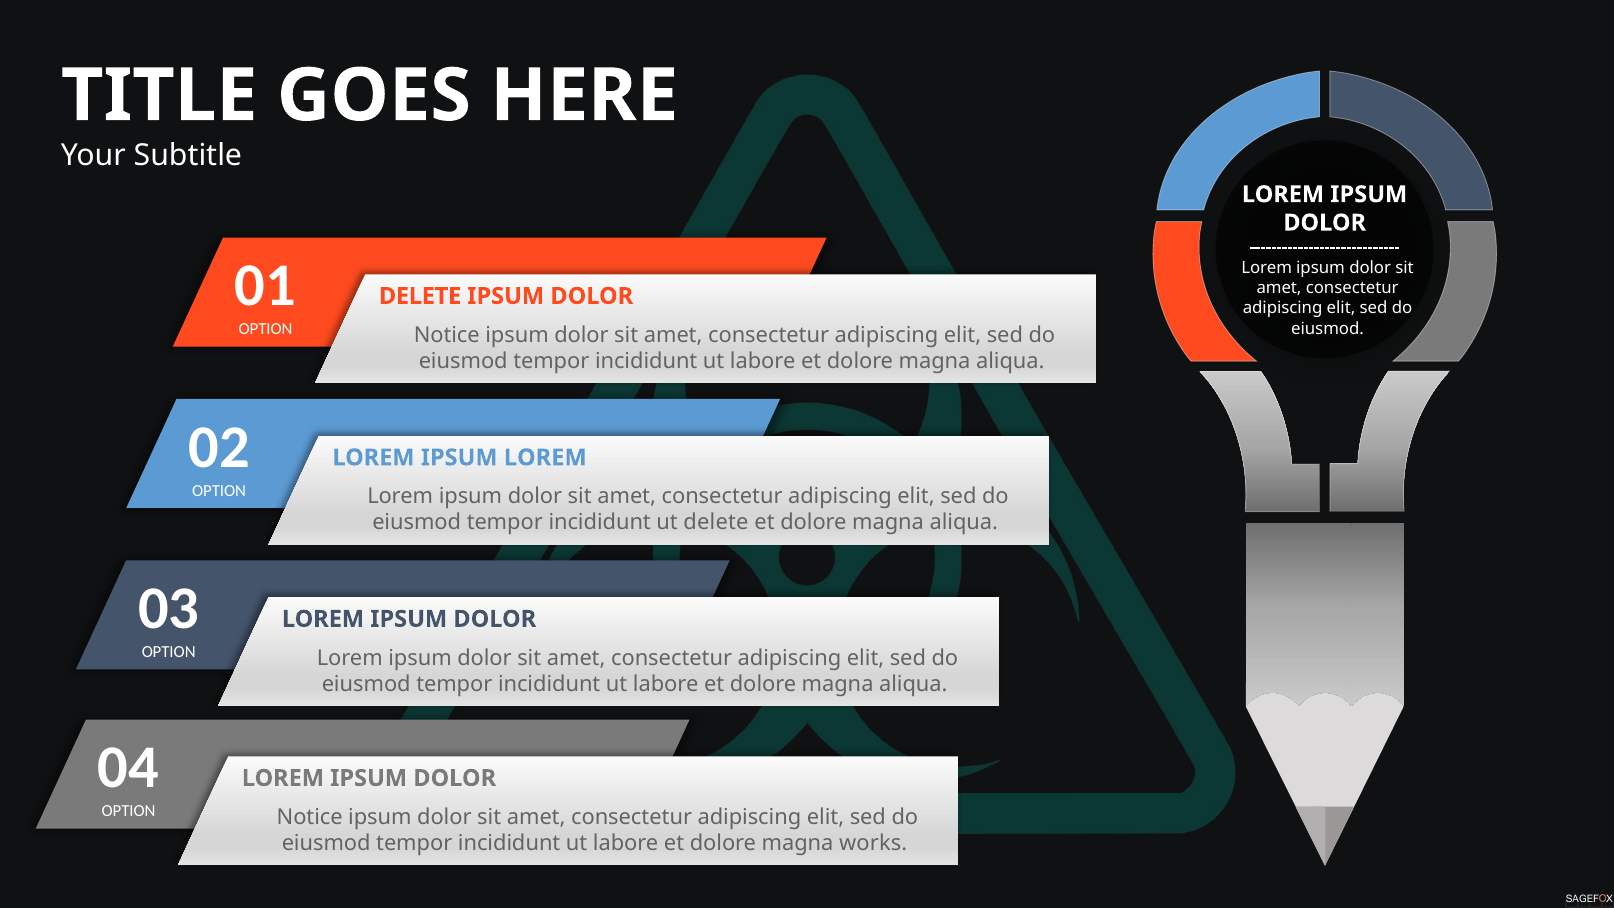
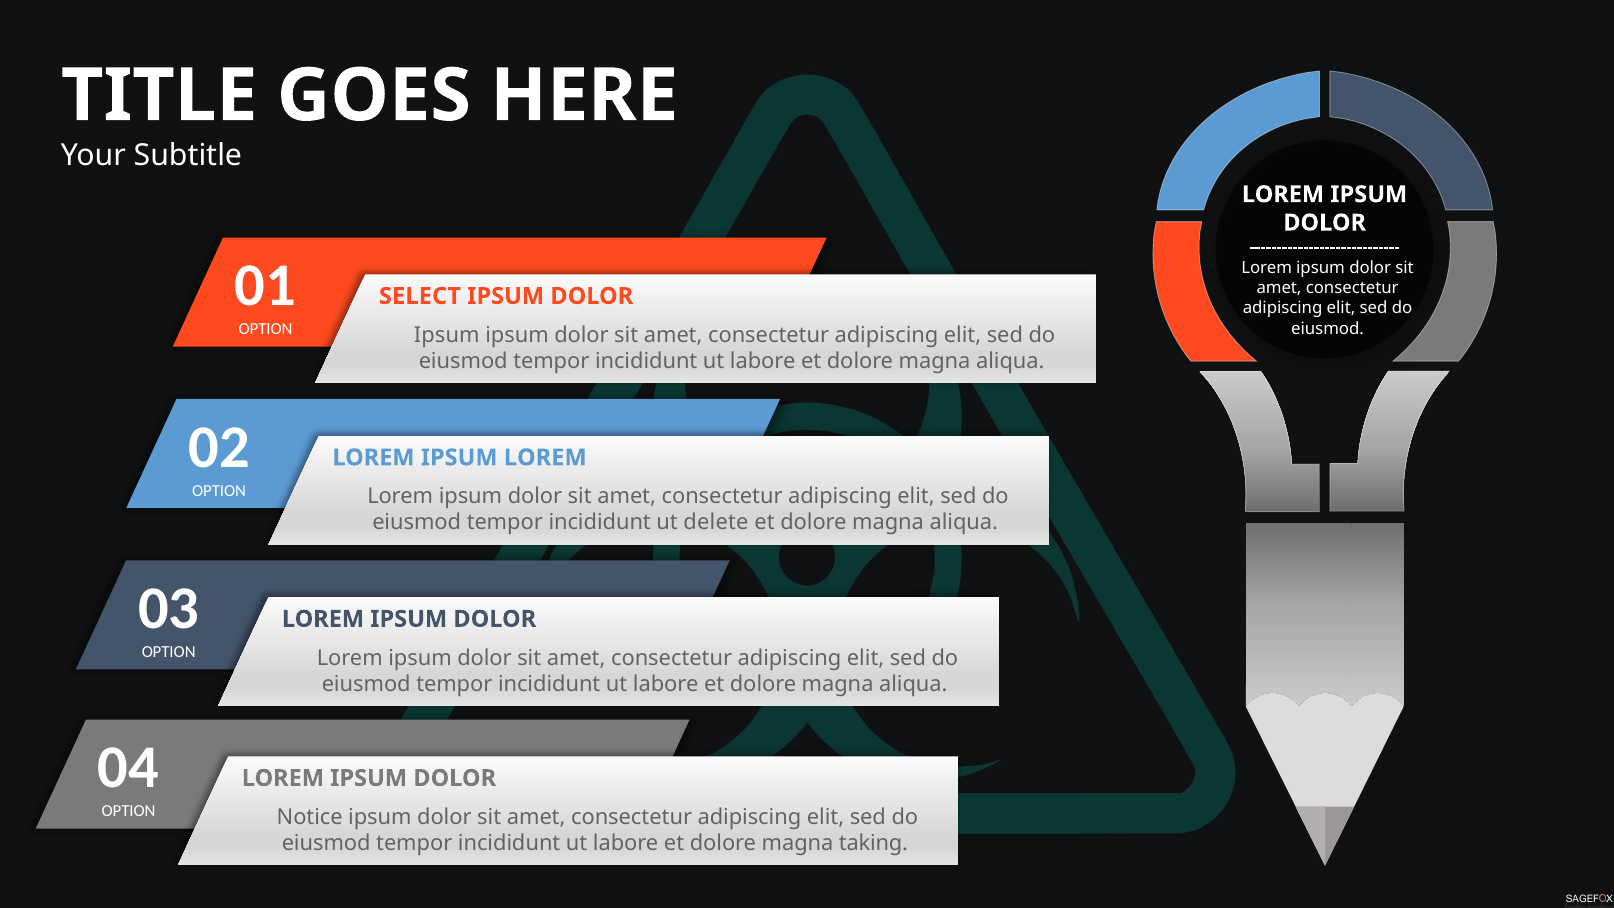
DELETE at (420, 296): DELETE -> SELECT
Notice at (447, 335): Notice -> Ipsum
works: works -> taking
